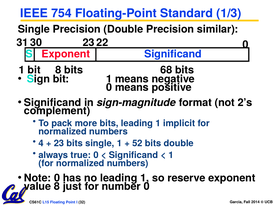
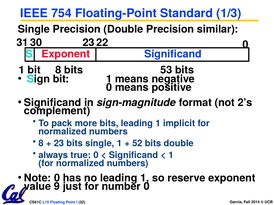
68: 68 -> 53
4 at (41, 144): 4 -> 8
value 8: 8 -> 9
